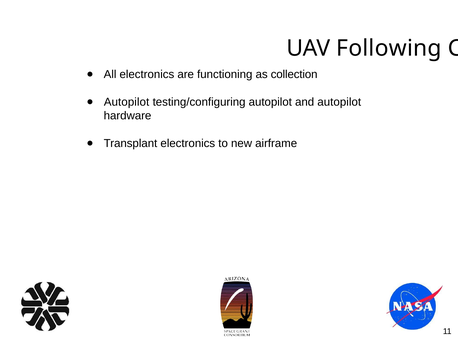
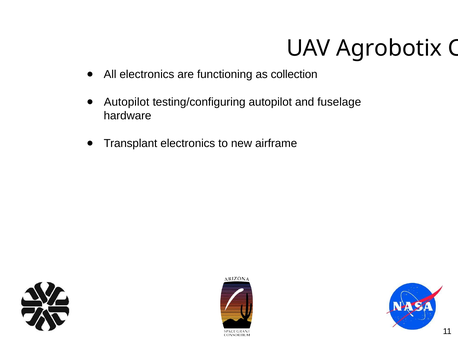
Following: Following -> Agrobotix
and autopilot: autopilot -> fuselage
